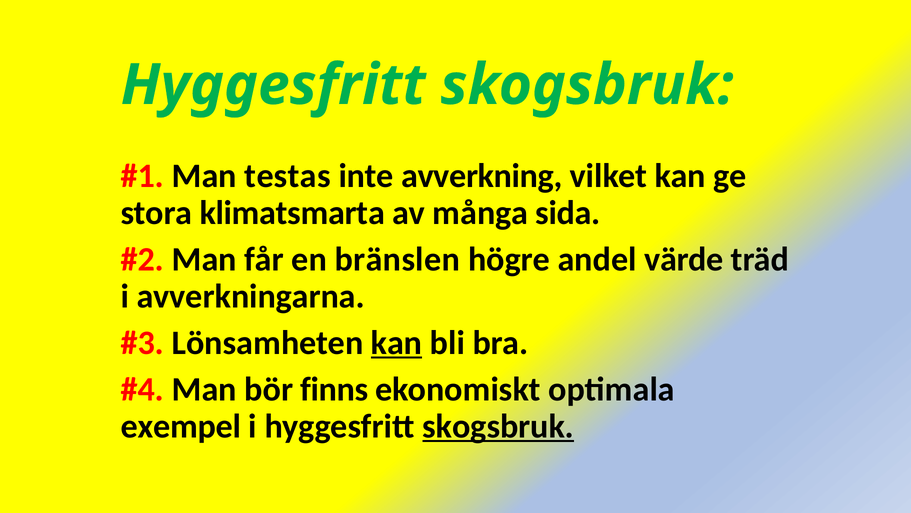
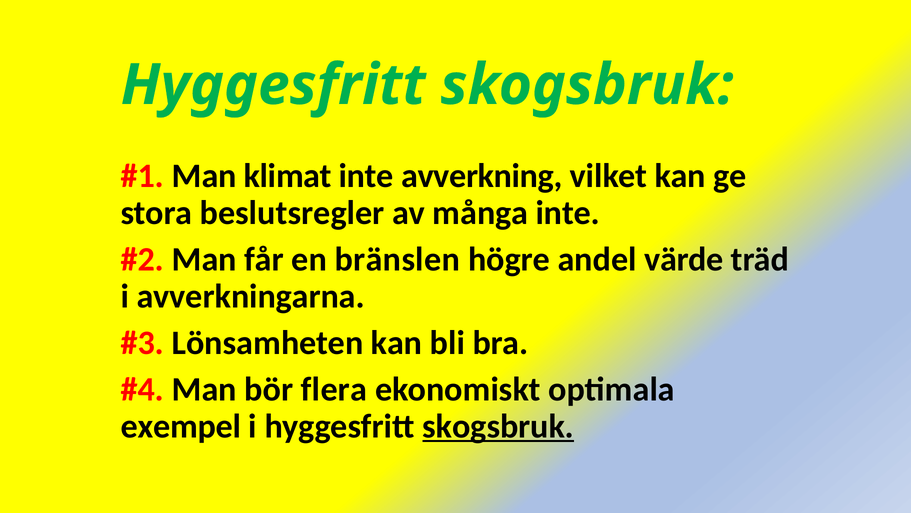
testas: testas -> klimat
klimatsmarta: klimatsmarta -> beslutsregler
många sida: sida -> inte
kan at (397, 343) underline: present -> none
finns: finns -> flera
